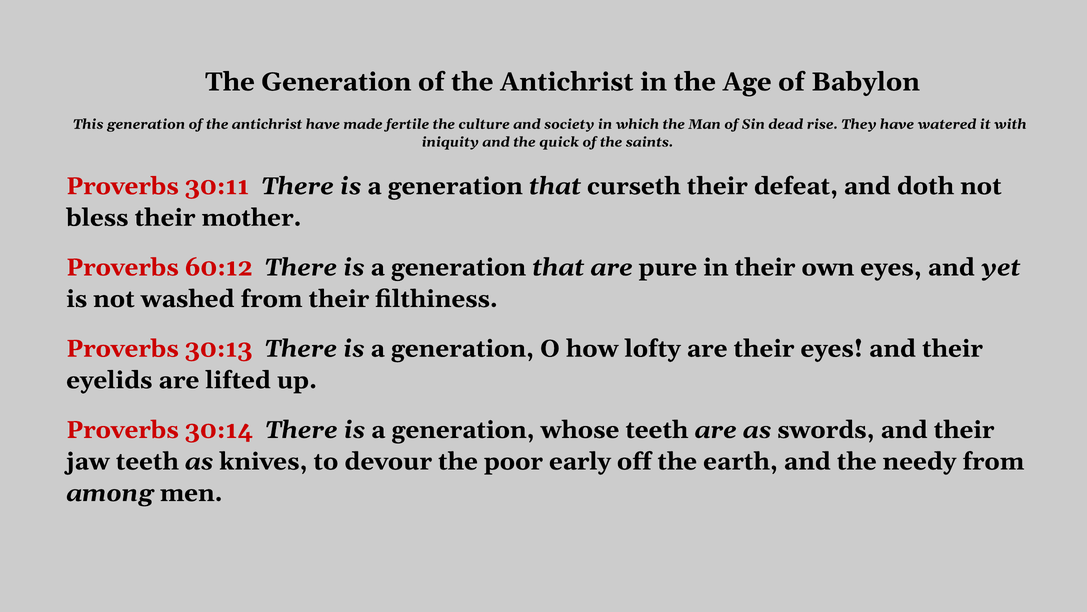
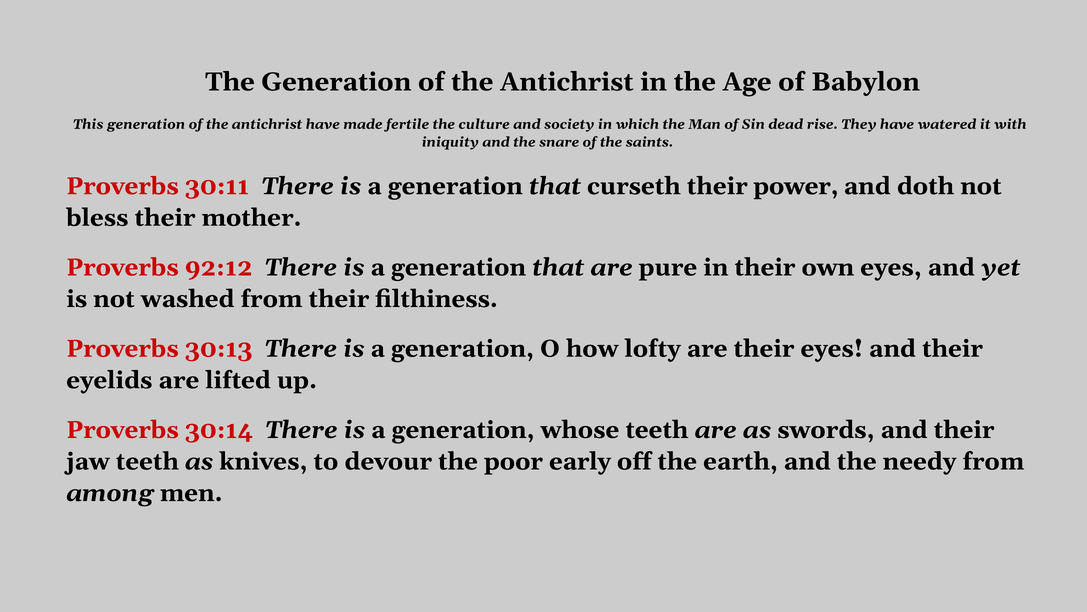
quick: quick -> snare
defeat: defeat -> power
60:12: 60:12 -> 92:12
